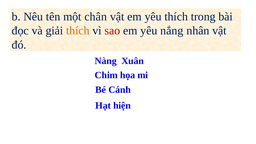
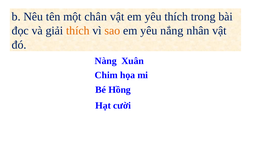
sao colour: red -> orange
Cánh: Cánh -> Hồng
hiện: hiện -> cười
